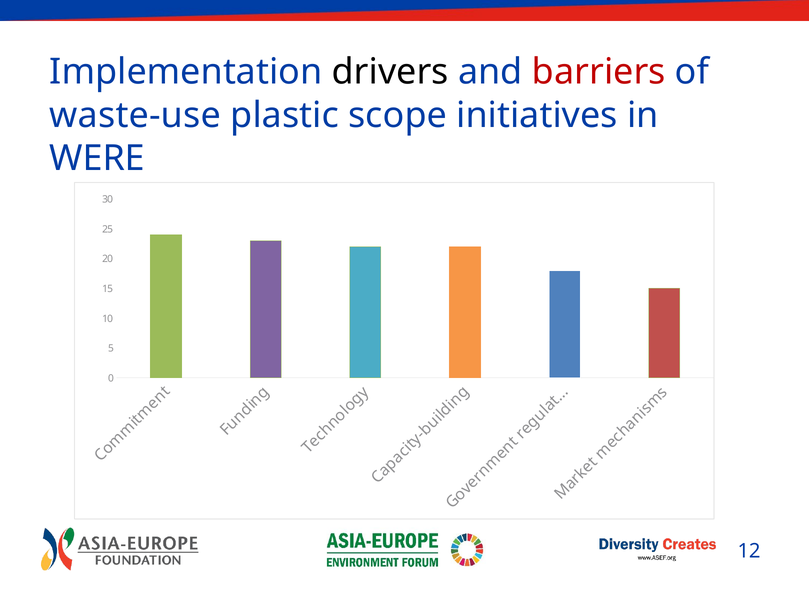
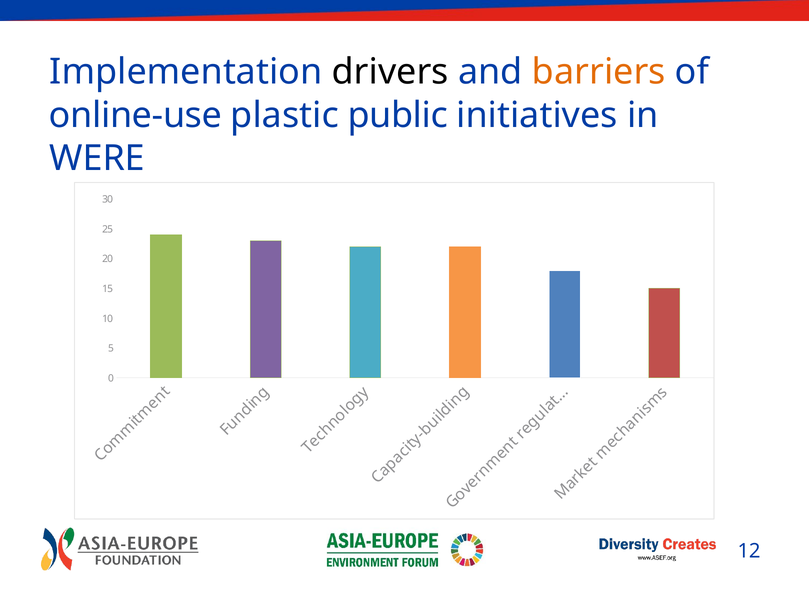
barriers colour: red -> orange
waste-use: waste-use -> online-use
scope: scope -> public
